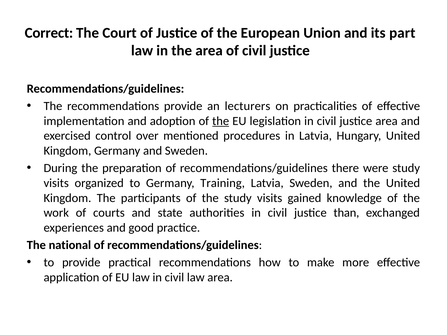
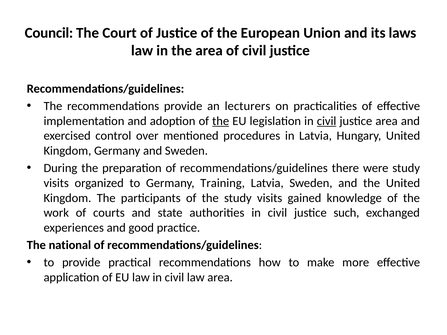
Correct: Correct -> Council
part: part -> laws
civil at (327, 121) underline: none -> present
than: than -> such
